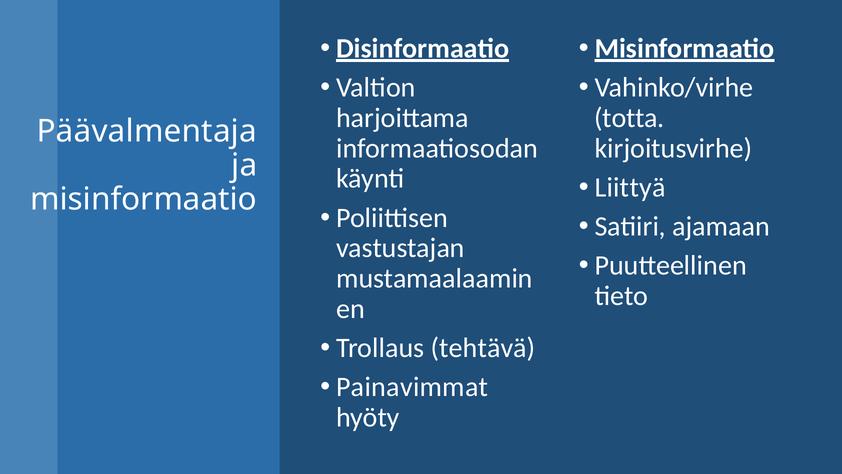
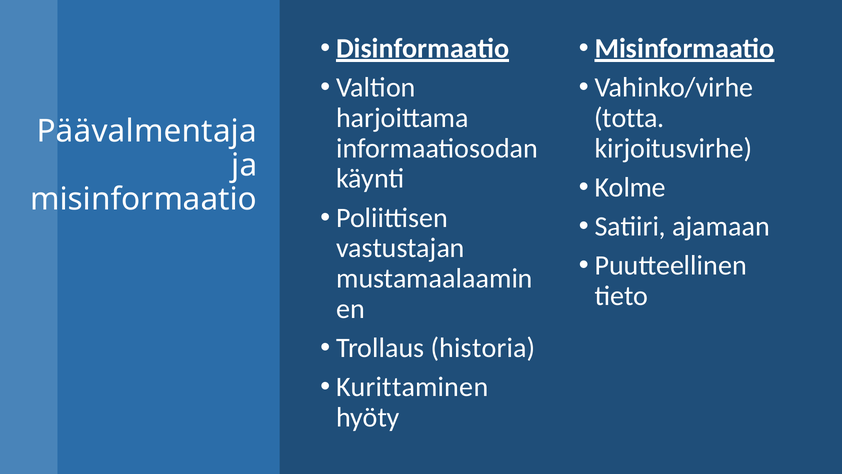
Liittyä: Liittyä -> Kolme
tehtävä: tehtävä -> historia
Painavimmat: Painavimmat -> Kurittaminen
